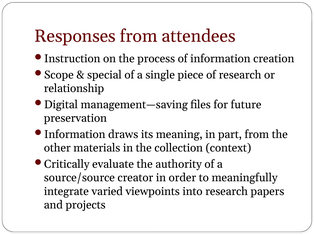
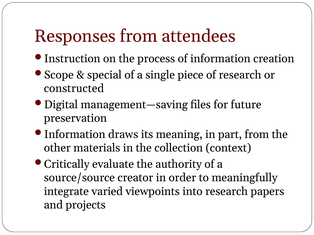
relationship: relationship -> constructed
